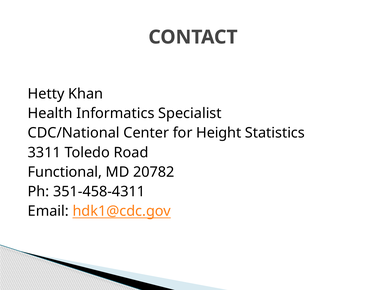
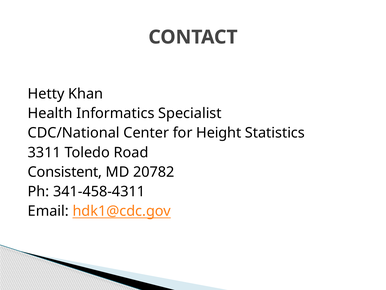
Functional: Functional -> Consistent
351-458-4311: 351-458-4311 -> 341-458-4311
